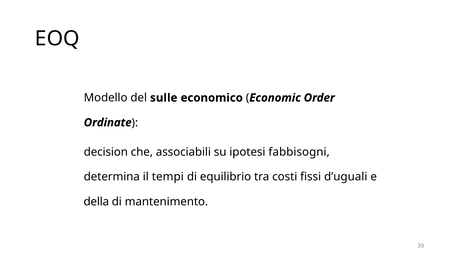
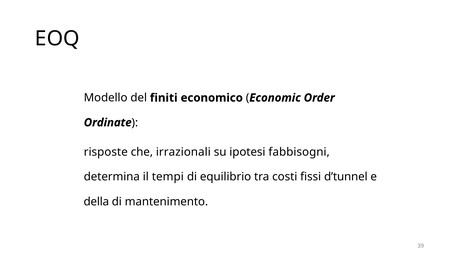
sulle: sulle -> finiti
decision: decision -> risposte
associabili: associabili -> irrazionali
d’uguali: d’uguali -> d’tunnel
